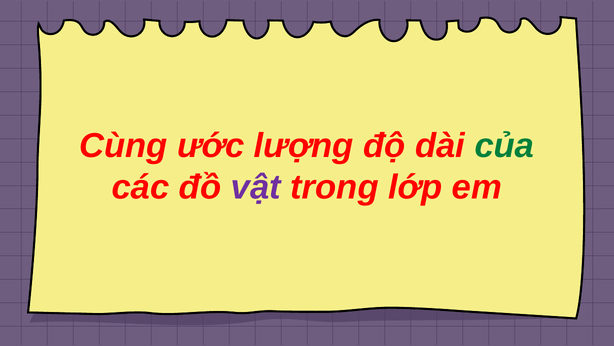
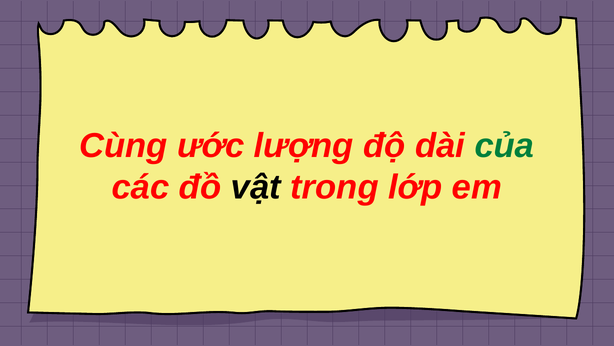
vật colour: purple -> black
